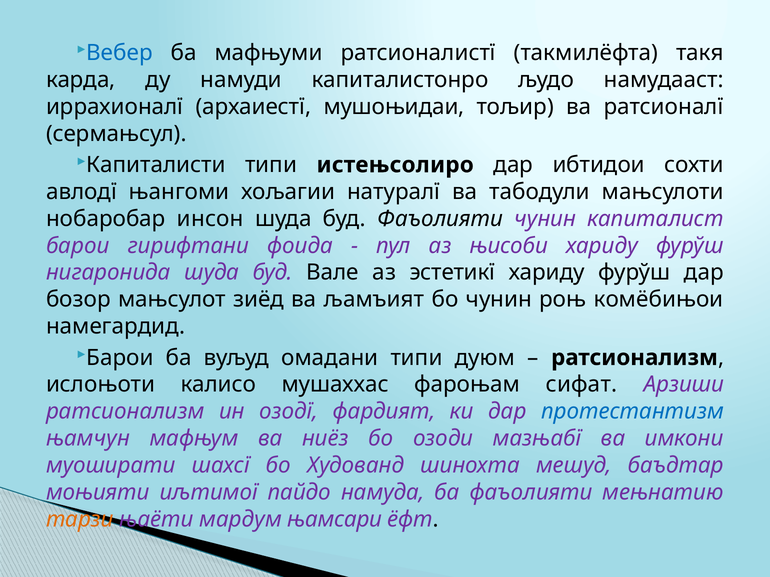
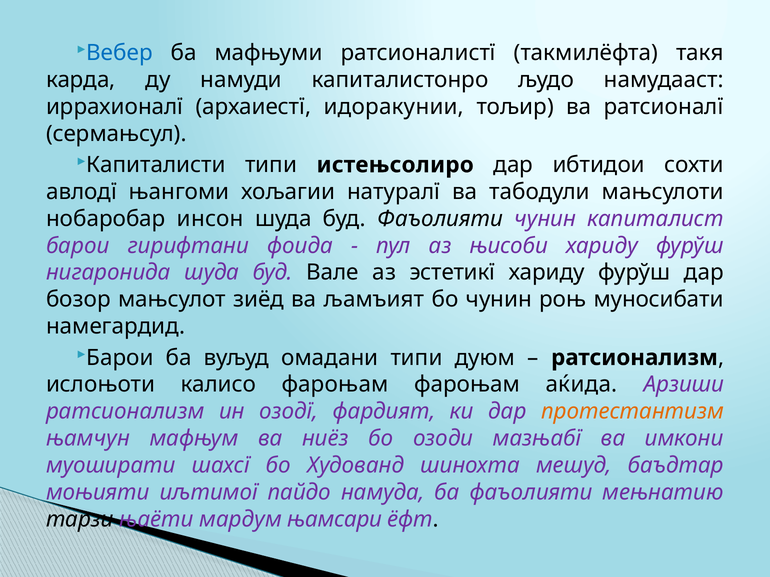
мушоњидаи: мушоњидаи -> идоракунии
комёбињои: комёбињои -> муносибати
калисо мушаххас: мушаххас -> фароњам
сифат: сифат -> аќида
протестантизм colour: blue -> orange
тарзи colour: orange -> black
